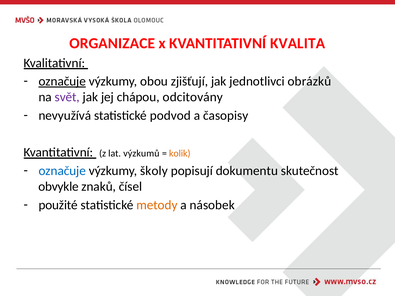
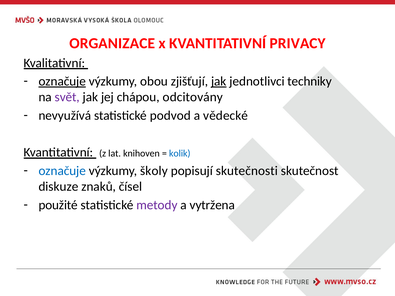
KVALITA: KVALITA -> PRIVACY
jak at (219, 81) underline: none -> present
obrázků: obrázků -> techniky
časopisy: časopisy -> vědecké
výzkumů: výzkumů -> knihoven
kolik colour: orange -> blue
dokumentu: dokumentu -> skutečnosti
obvykle: obvykle -> diskuze
metody colour: orange -> purple
násobek: násobek -> vytržena
